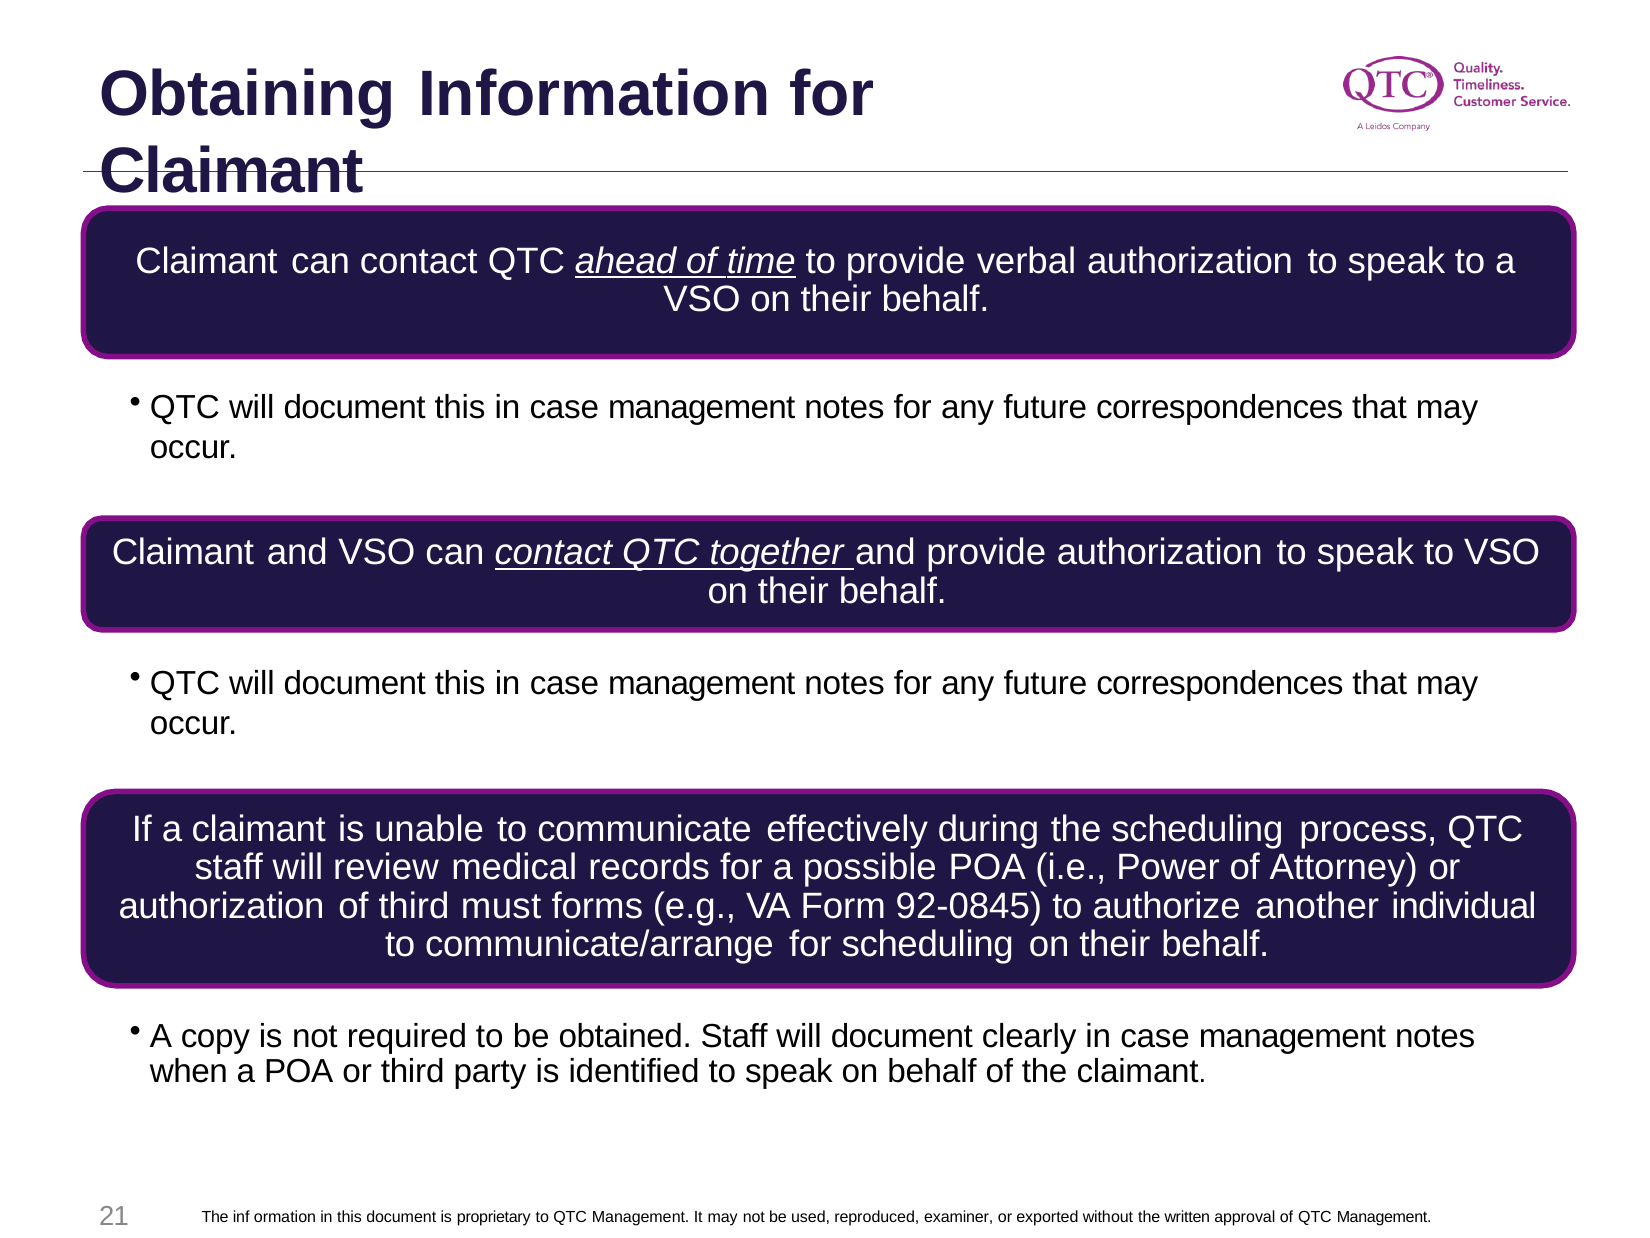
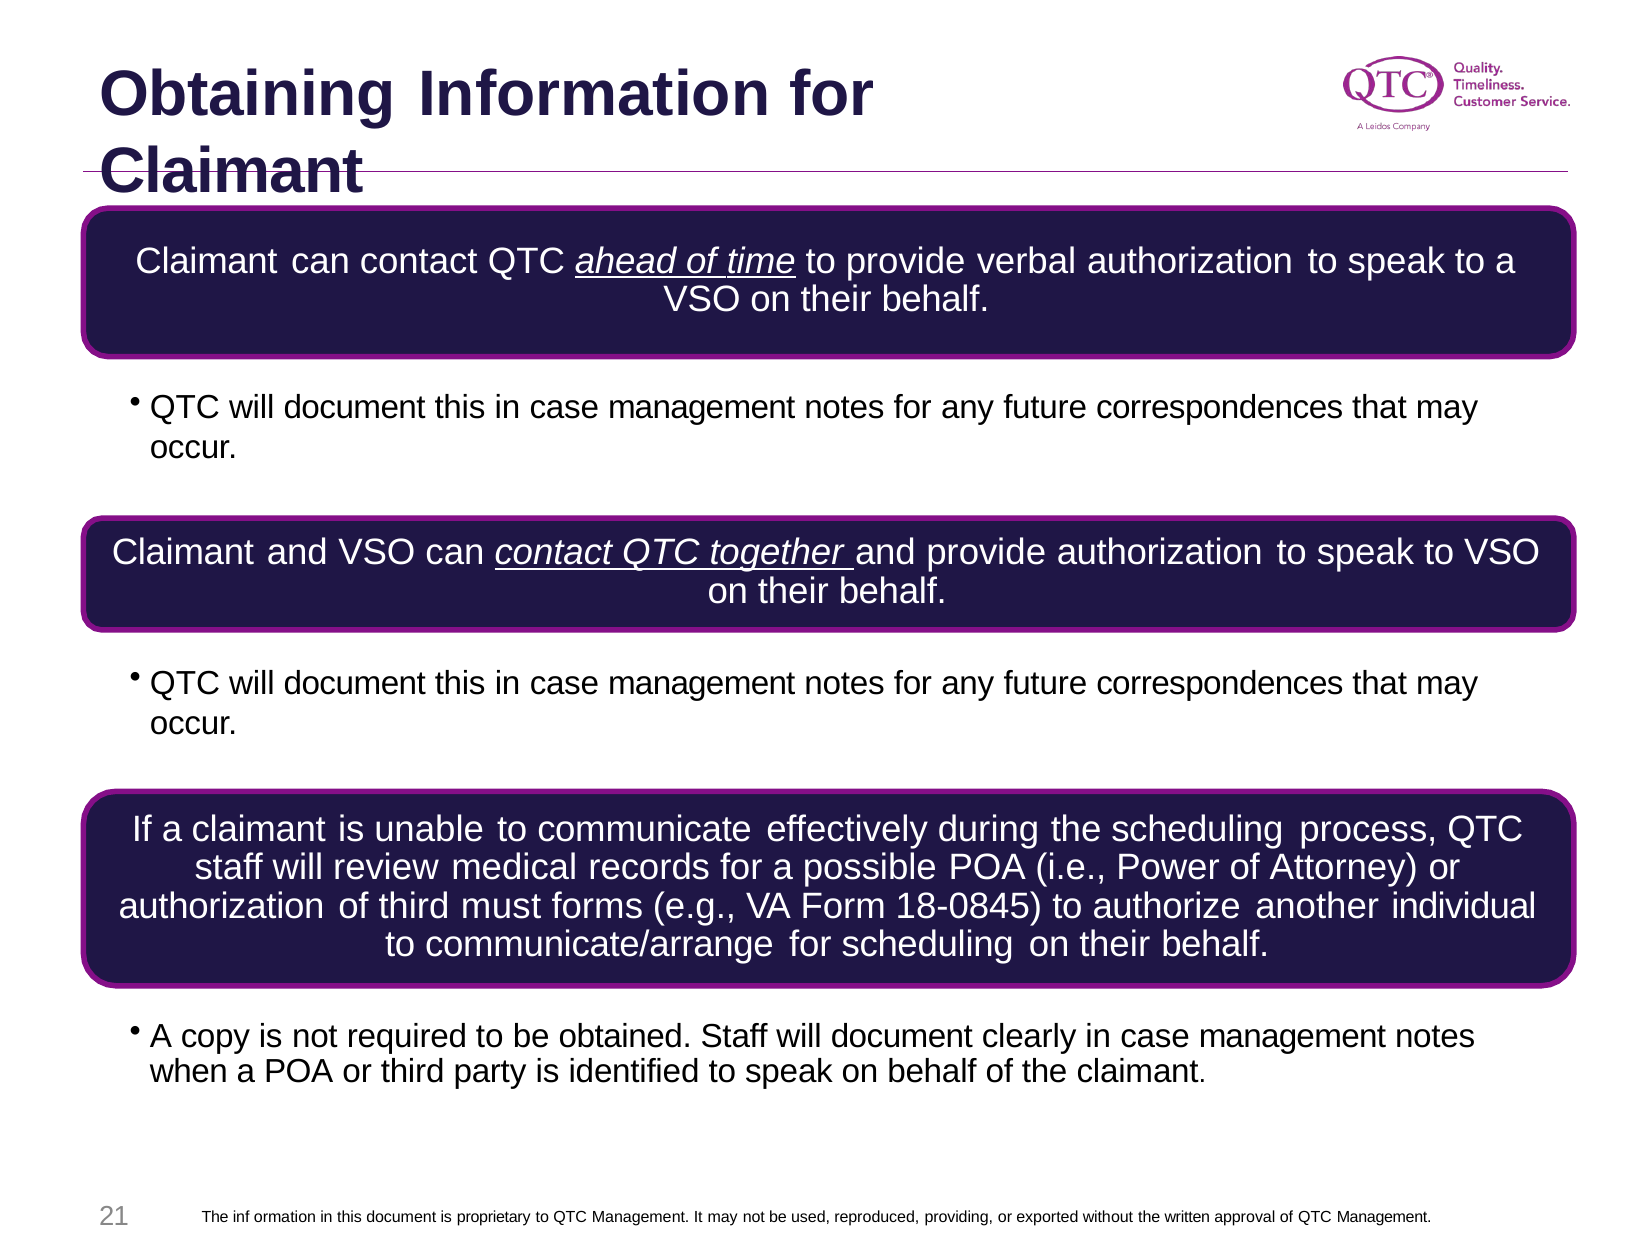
92-0845: 92-0845 -> 18-0845
examiner: examiner -> providing
